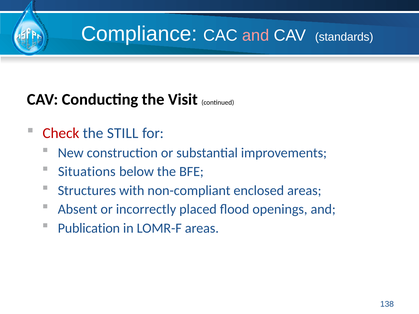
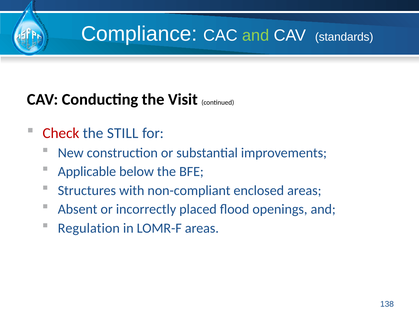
and at (256, 35) colour: pink -> light green
Situations: Situations -> Applicable
Publication: Publication -> Regulation
